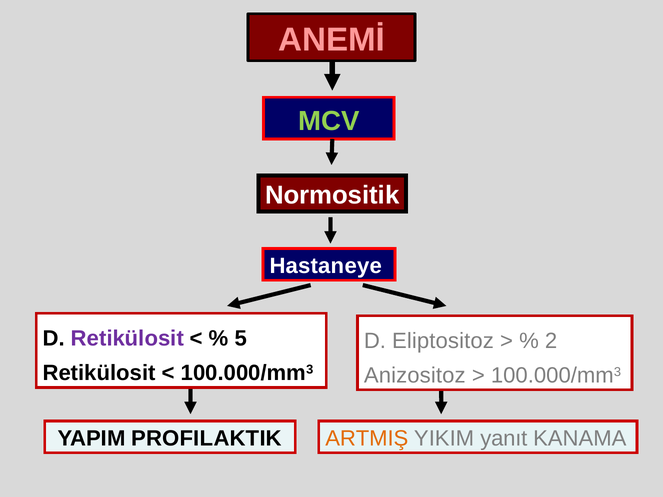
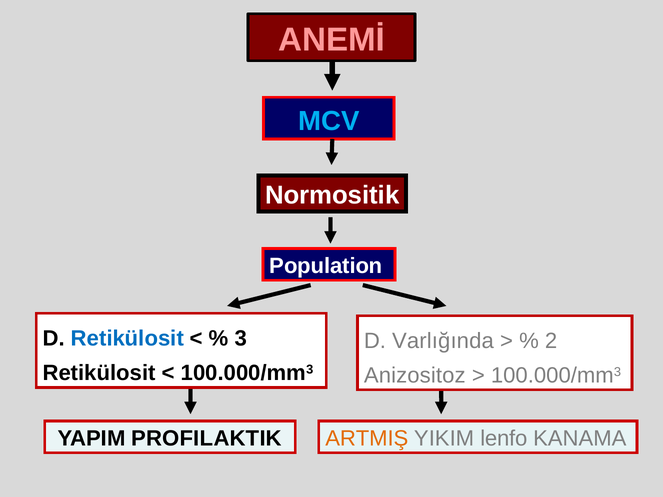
MCV colour: light green -> light blue
Hastaneye: Hastaneye -> Population
Retikülosit at (127, 339) colour: purple -> blue
5: 5 -> 3
Eliptositoz: Eliptositoz -> Varlığında
yanıt: yanıt -> lenfo
